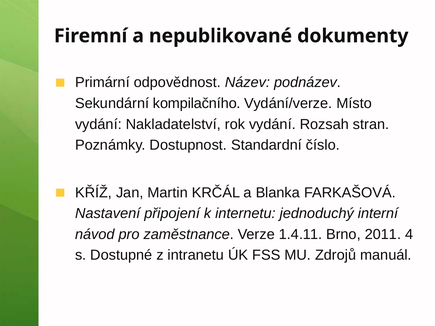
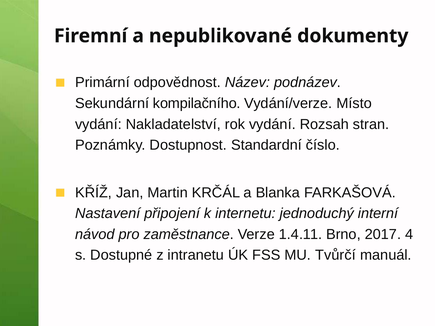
2011: 2011 -> 2017
Zdrojů: Zdrojů -> Tvůrčí
